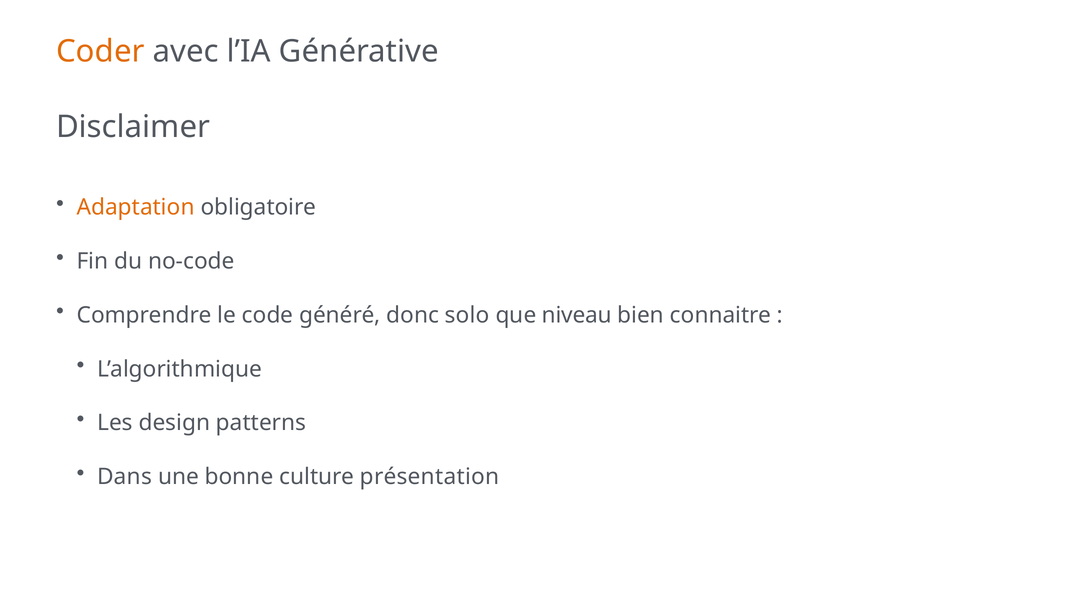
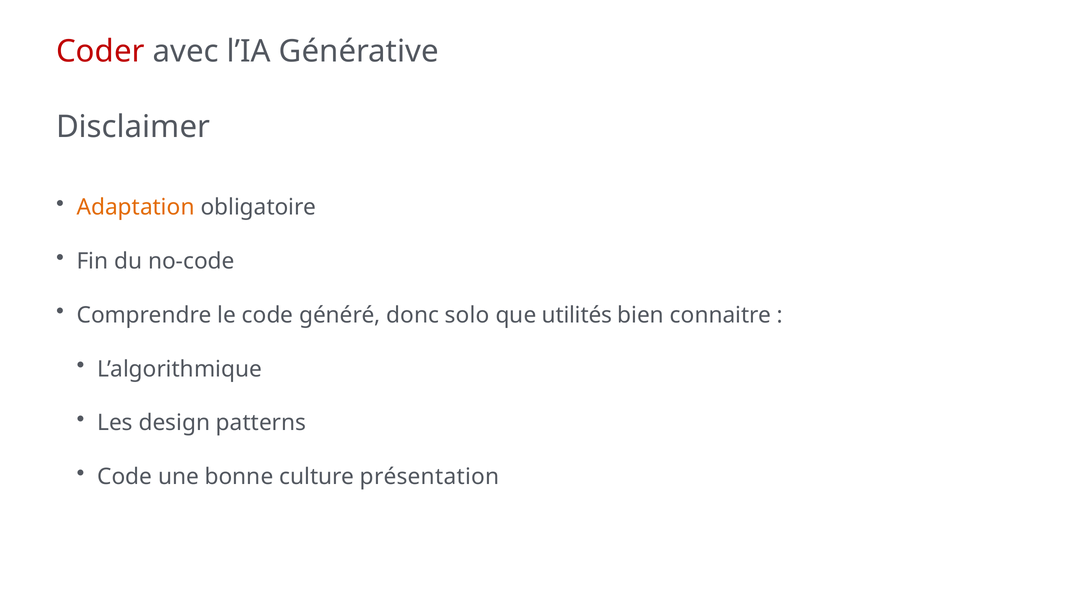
Coder colour: orange -> red
niveau: niveau -> utilités
Dans at (125, 477): Dans -> Code
